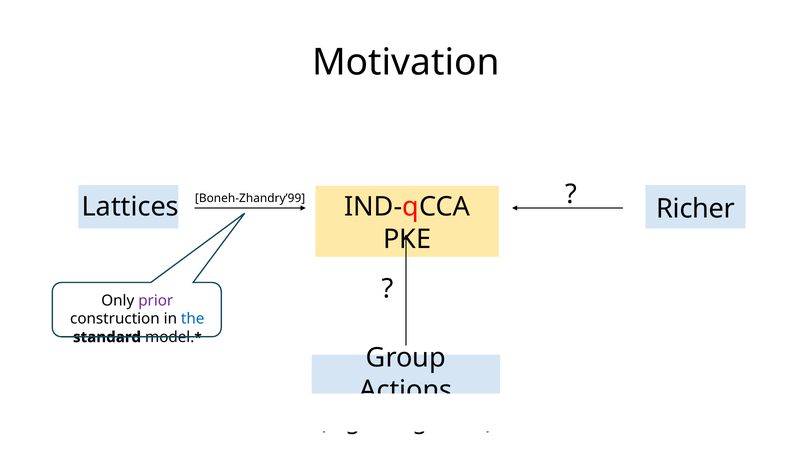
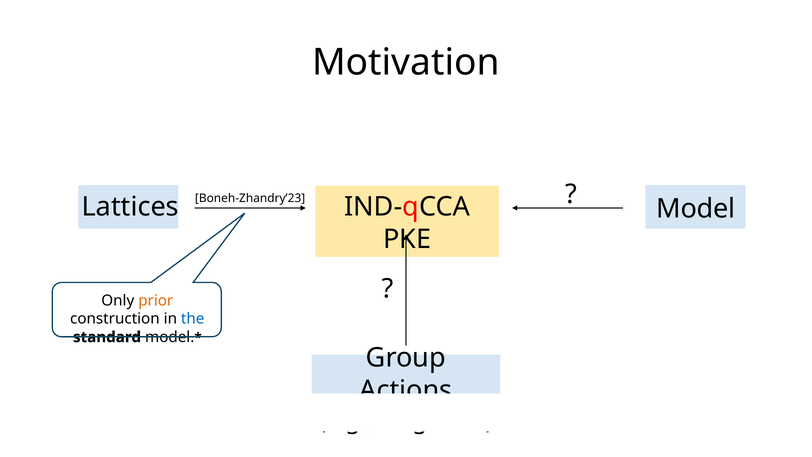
Boneh-Zhandry’99: Boneh-Zhandry’99 -> Boneh-Zhandry’23
Richer at (696, 209): Richer -> Model
prior colour: purple -> orange
